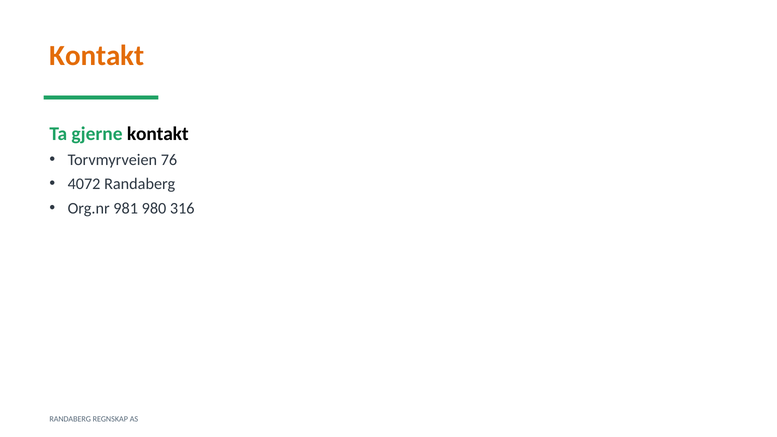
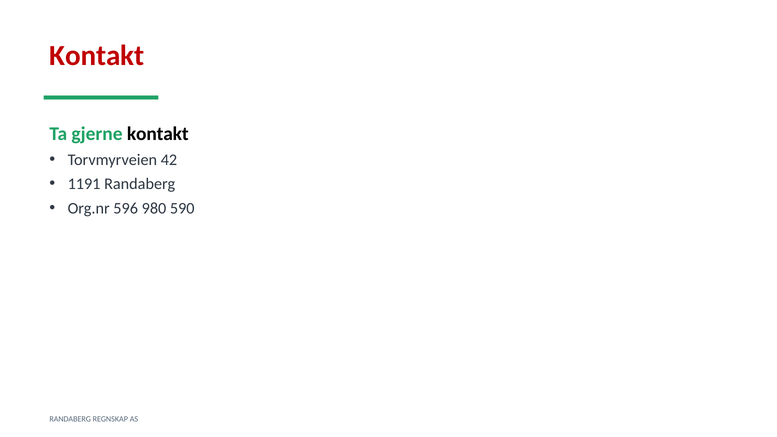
Kontakt at (97, 55) colour: orange -> red
76: 76 -> 42
4072: 4072 -> 1191
981: 981 -> 596
316: 316 -> 590
